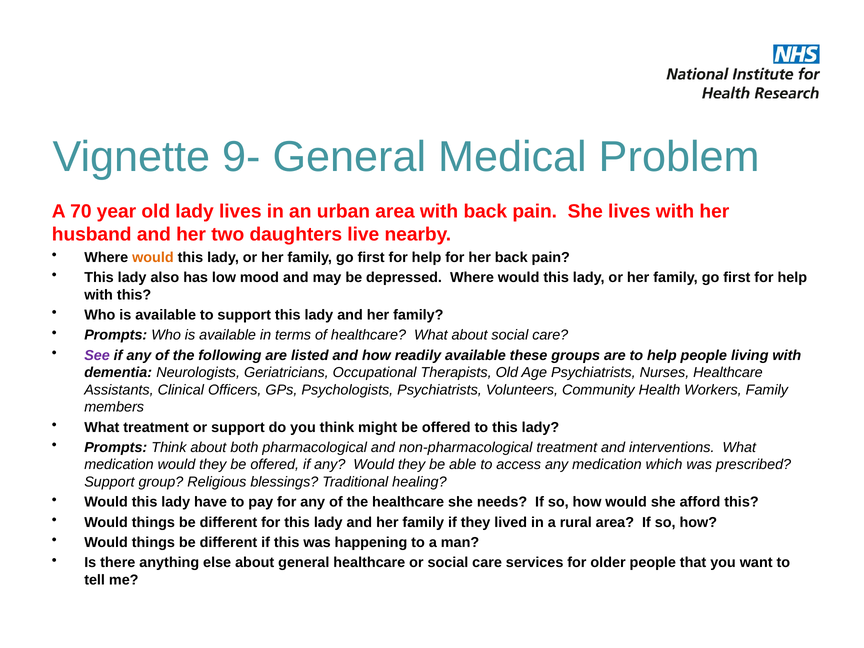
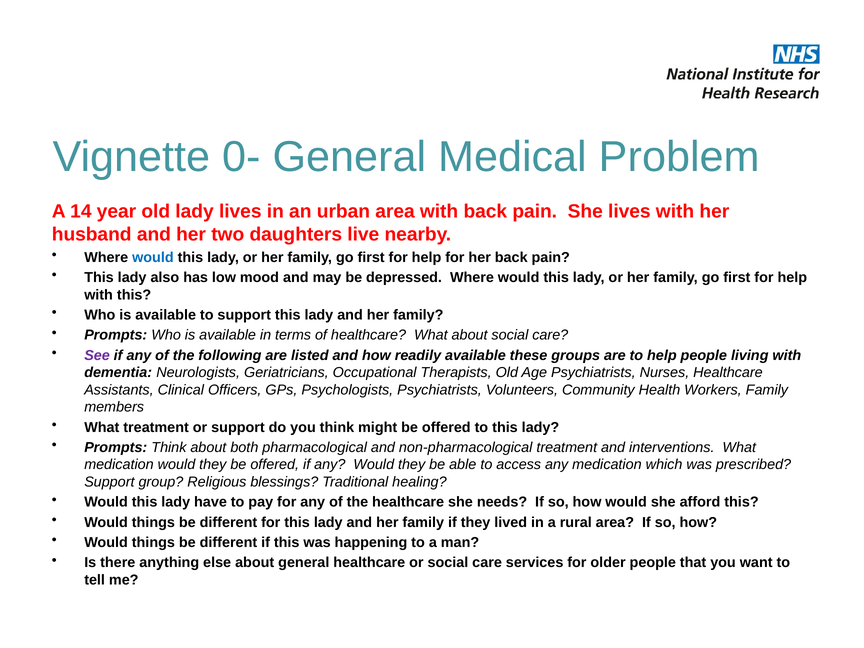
9-: 9- -> 0-
70: 70 -> 14
would at (153, 257) colour: orange -> blue
